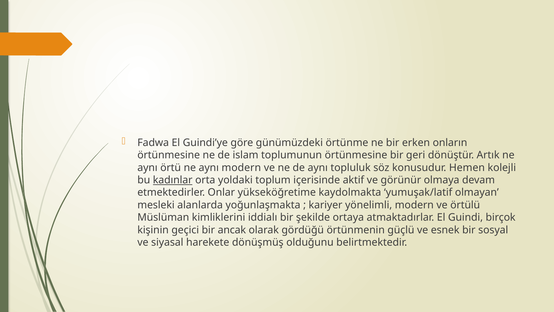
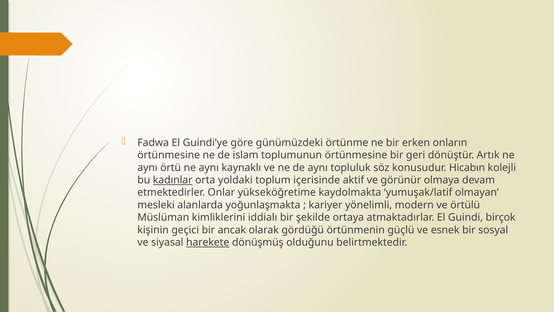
aynı modern: modern -> kaynaklı
Hemen: Hemen -> Hicabın
harekete underline: none -> present
